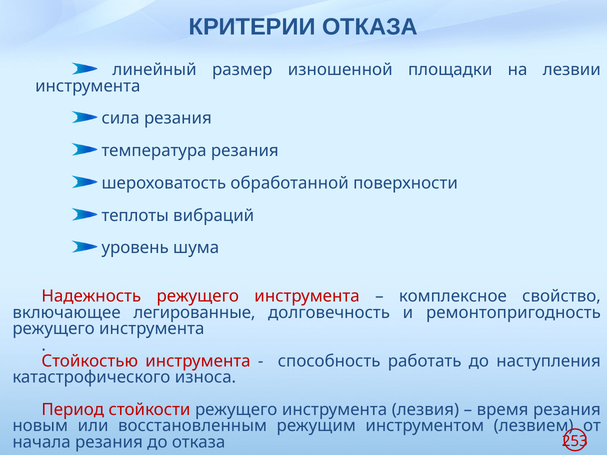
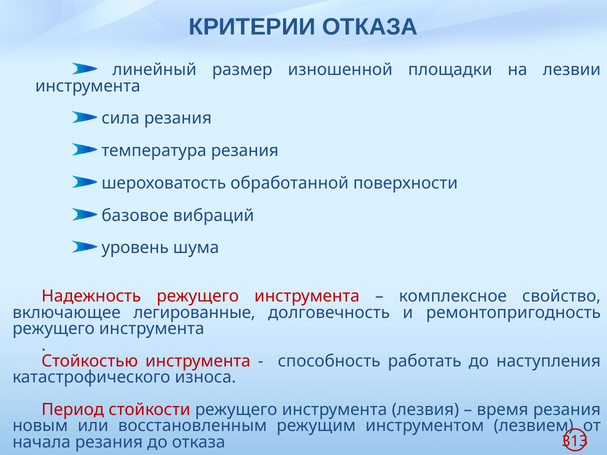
теплоты: теплоты -> базовое
253: 253 -> 313
